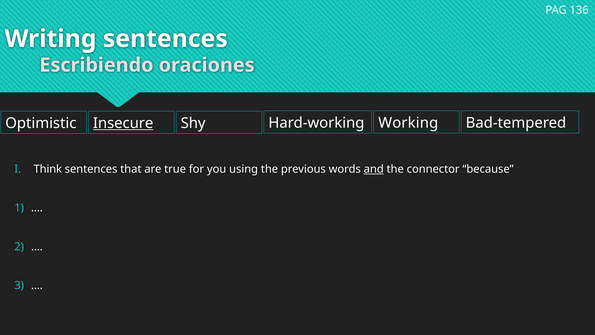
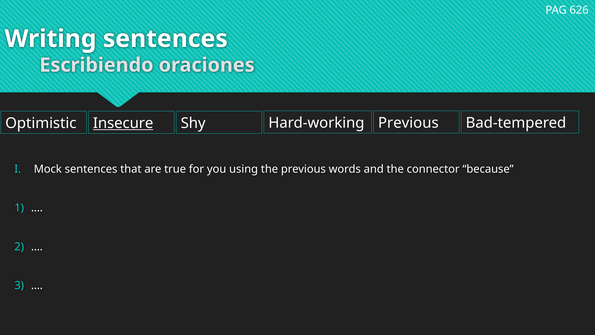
136: 136 -> 626
Shy Working: Working -> Previous
Think: Think -> Mock
and underline: present -> none
